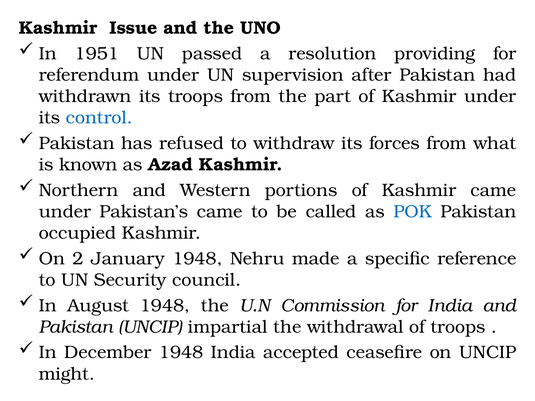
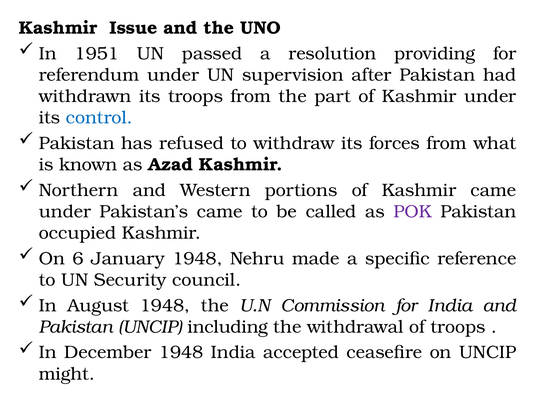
POK colour: blue -> purple
2: 2 -> 6
impartial: impartial -> including
